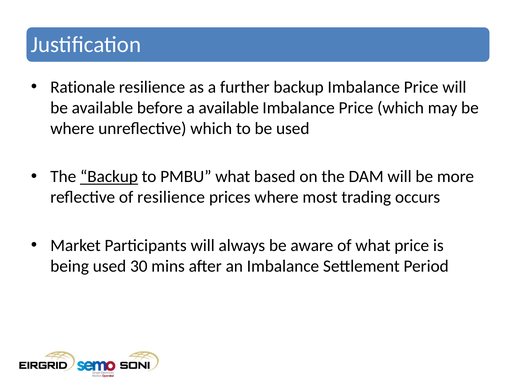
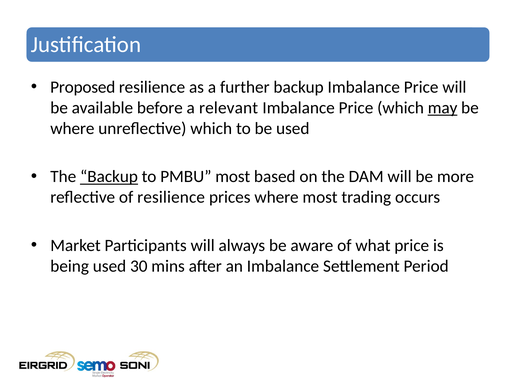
Rationale: Rationale -> Proposed
a available: available -> relevant
may underline: none -> present
PMBU what: what -> most
